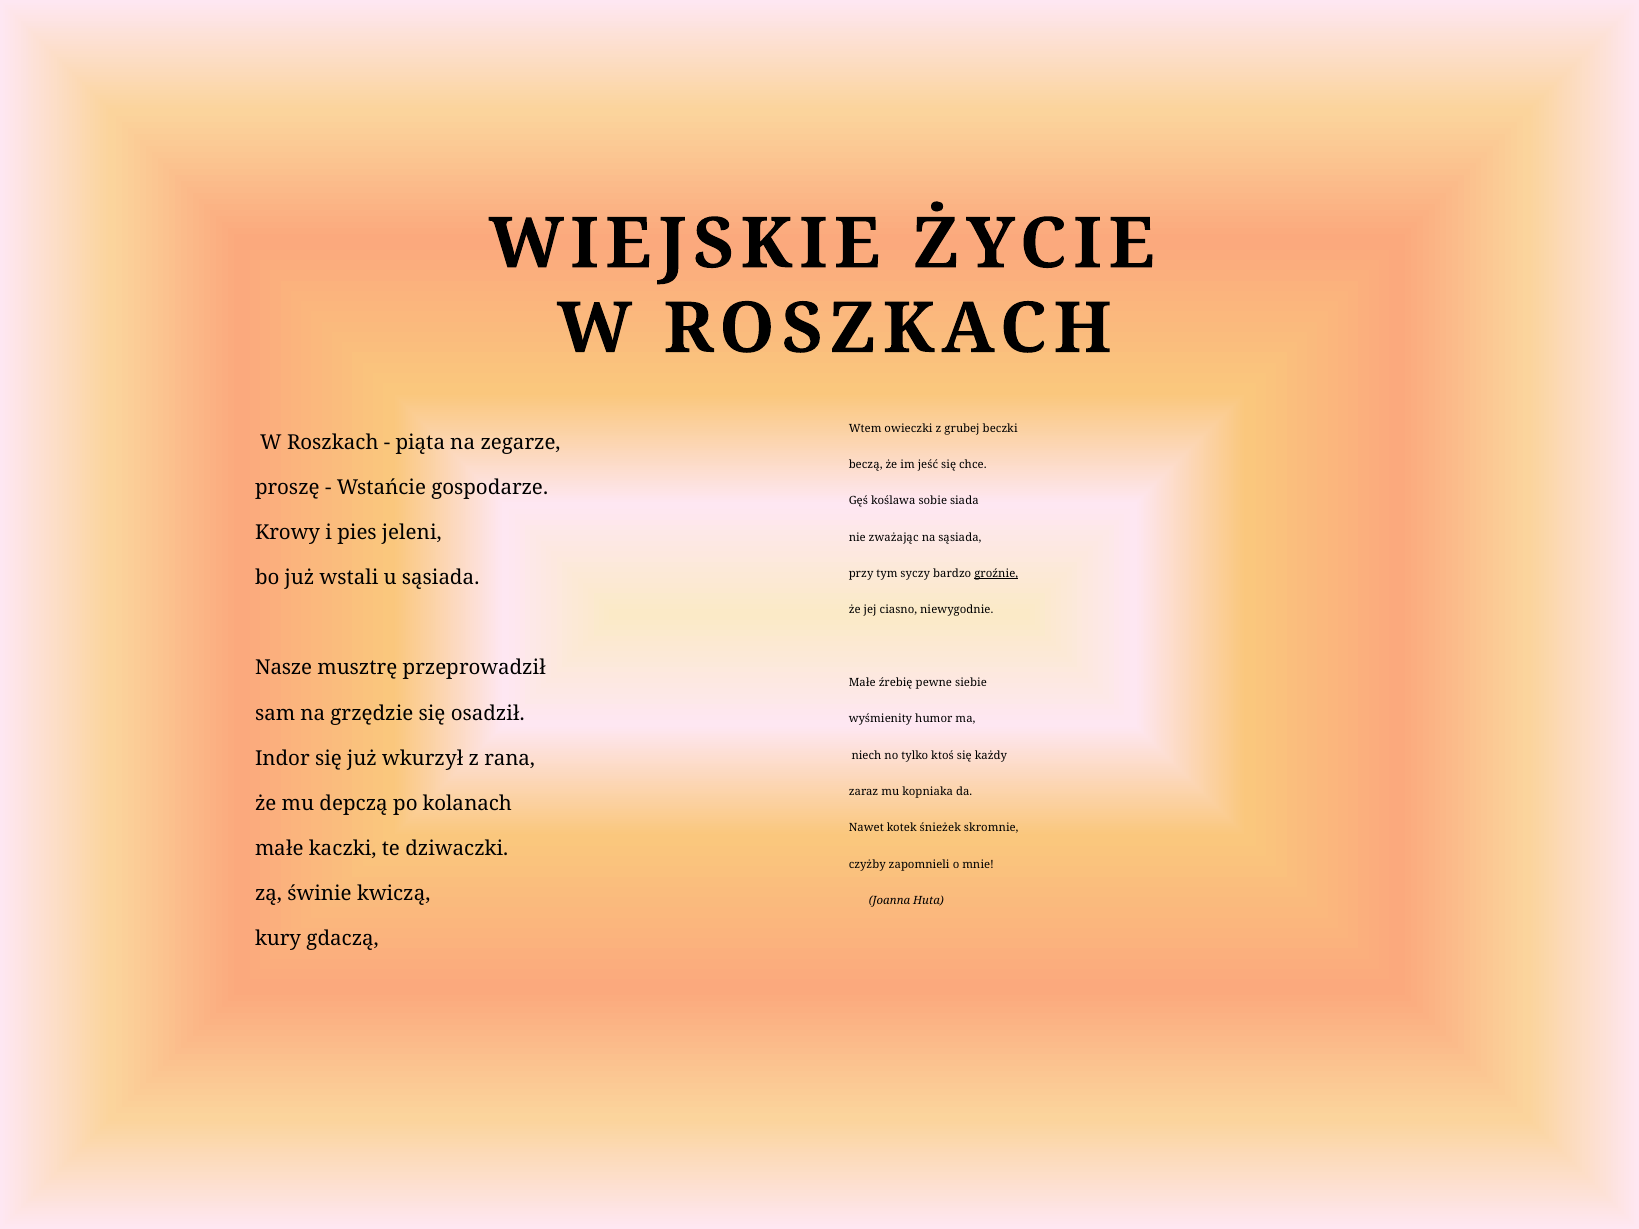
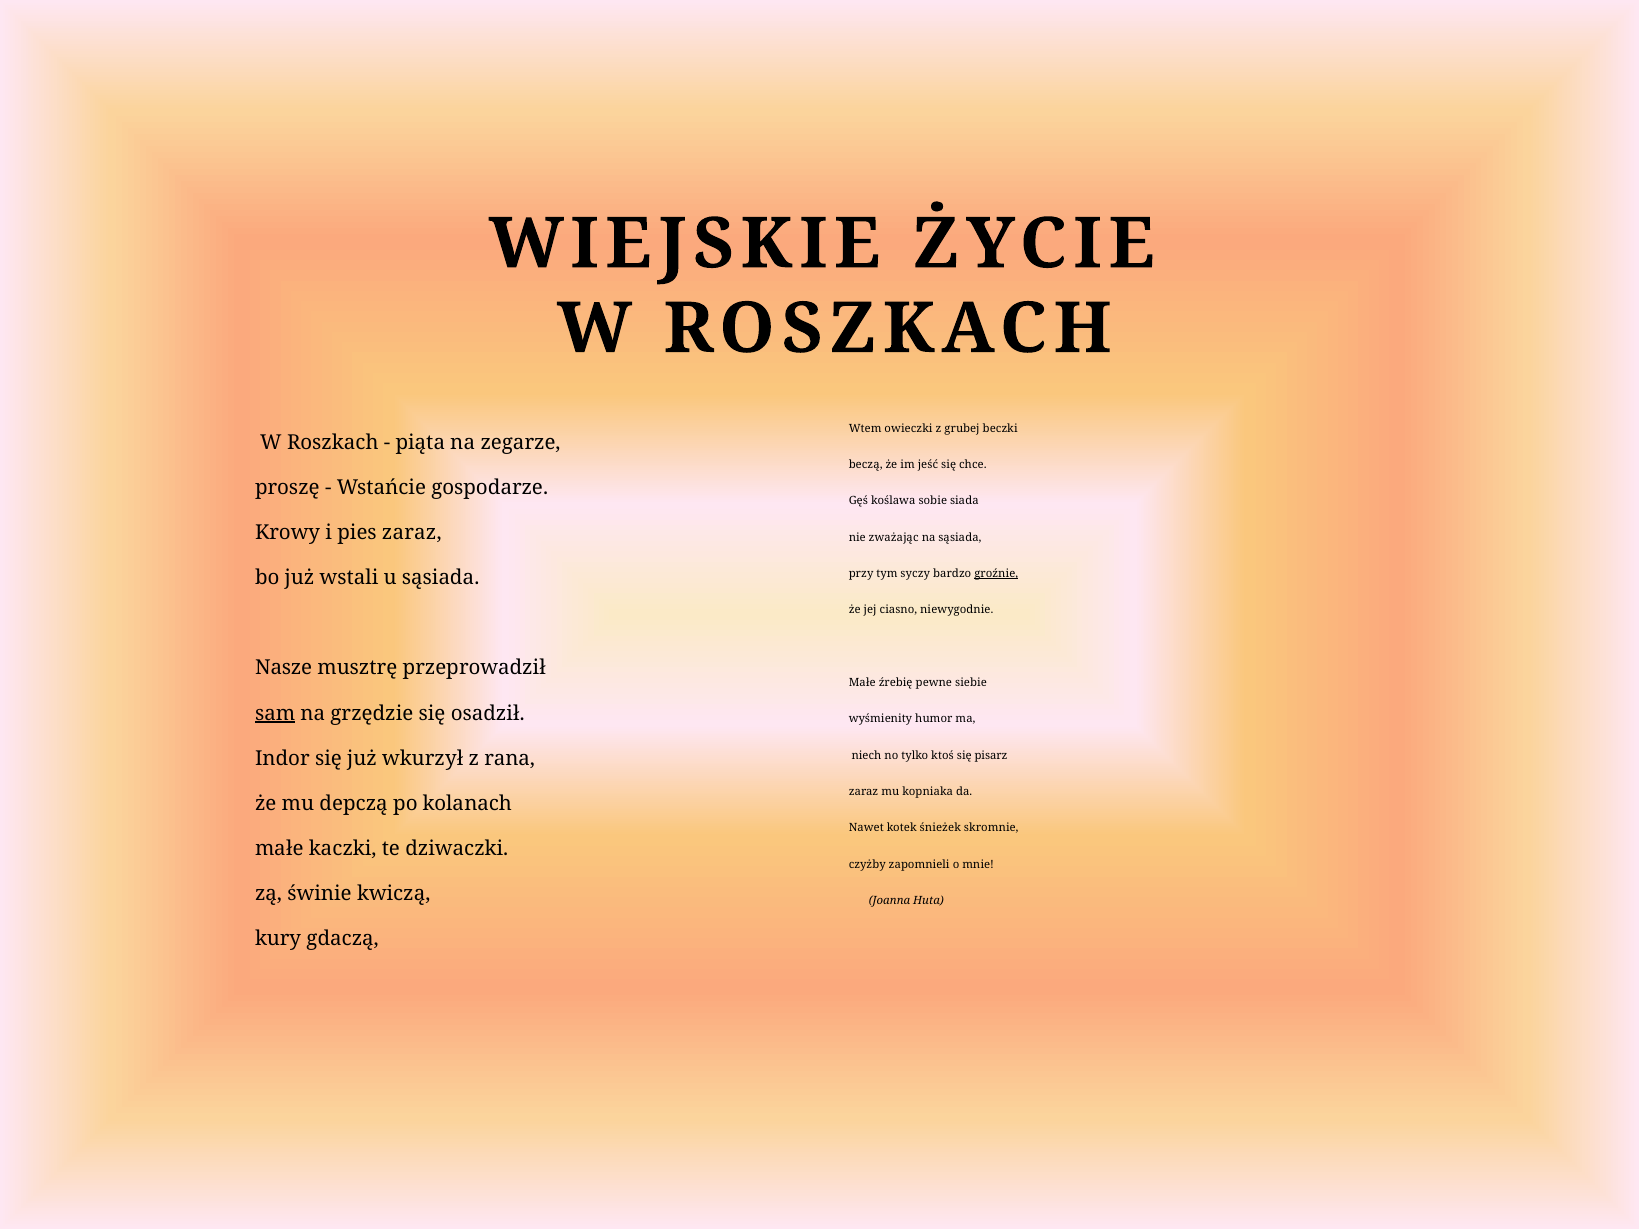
pies jeleni: jeleni -> zaraz
sam underline: none -> present
każdy: każdy -> pisarz
